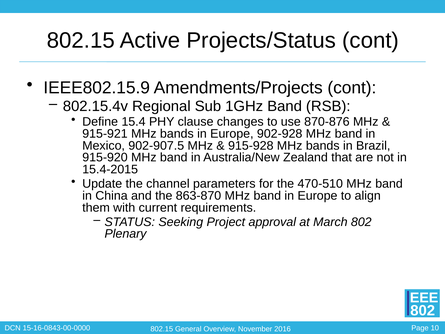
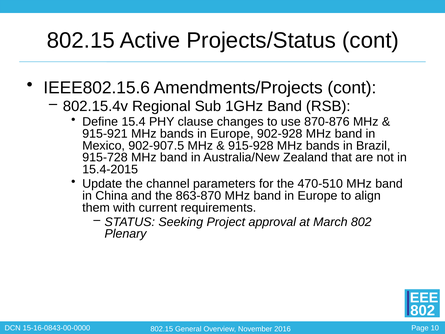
IEEE802.15.9: IEEE802.15.9 -> IEEE802.15.6
915-920: 915-920 -> 915-728
